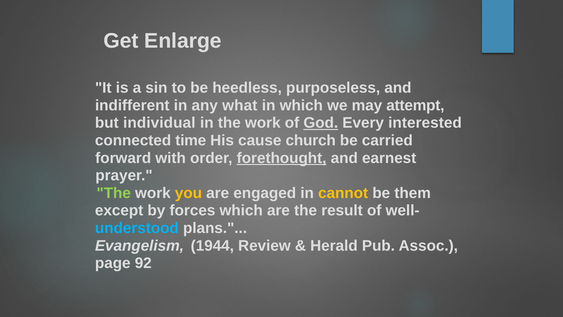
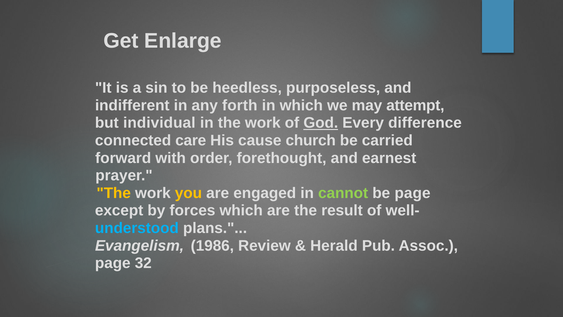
what: what -> forth
interested: interested -> difference
time: time -> care
forethought underline: present -> none
The at (114, 193) colour: light green -> yellow
cannot colour: yellow -> light green
be them: them -> page
1944: 1944 -> 1986
92: 92 -> 32
